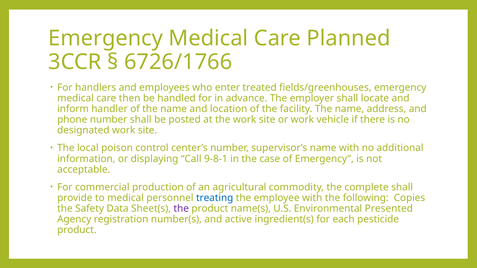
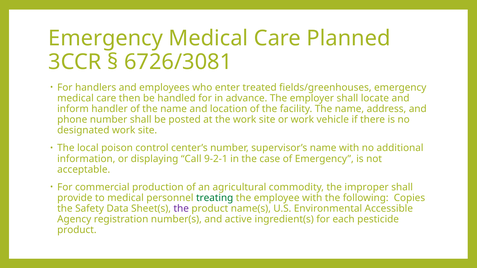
6726/1766: 6726/1766 -> 6726/3081
9-8-1: 9-8-1 -> 9-2-1
complete: complete -> improper
treating colour: blue -> green
Presented: Presented -> Accessible
